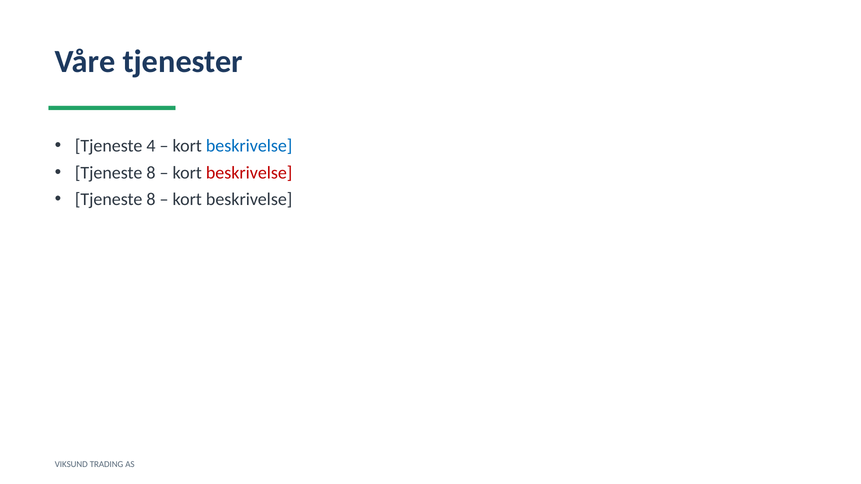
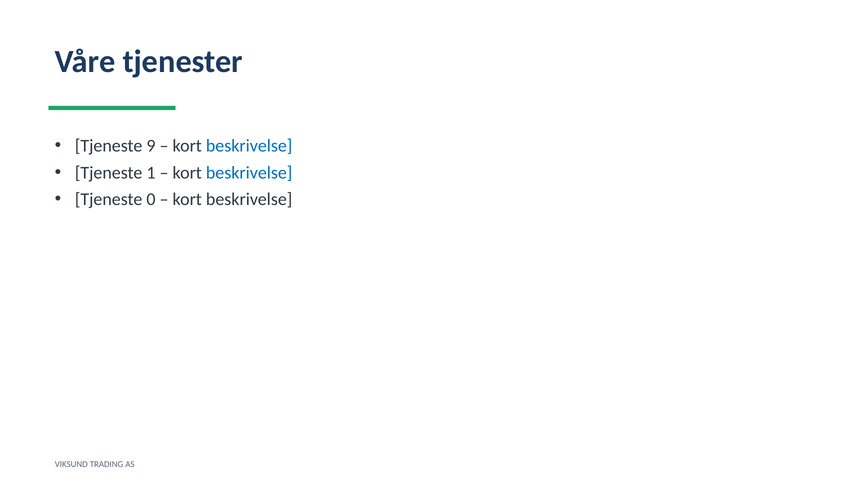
4: 4 -> 9
8 at (151, 173): 8 -> 1
beskrivelse at (249, 173) colour: red -> blue
8 at (151, 200): 8 -> 0
